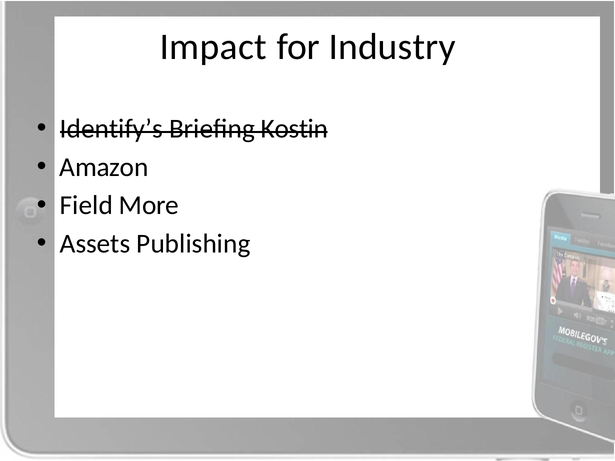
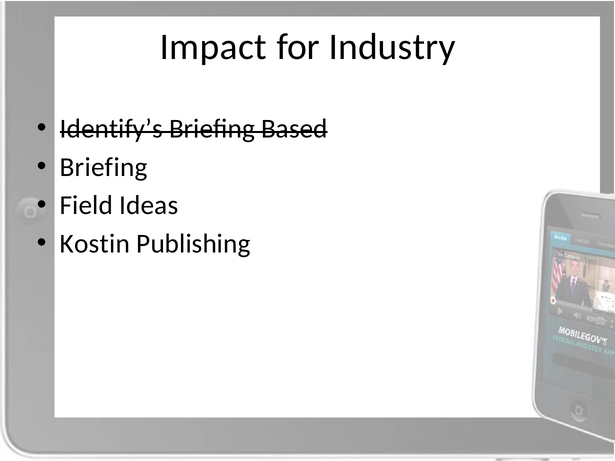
Kostin: Kostin -> Based
Amazon at (104, 167): Amazon -> Briefing
More: More -> Ideas
Assets: Assets -> Kostin
